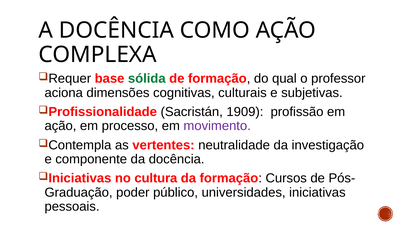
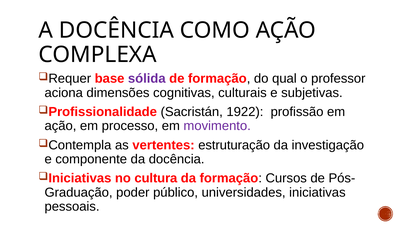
sólida colour: green -> purple
1909: 1909 -> 1922
neutralidade: neutralidade -> estruturação
